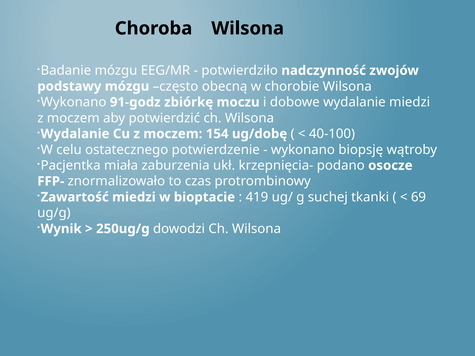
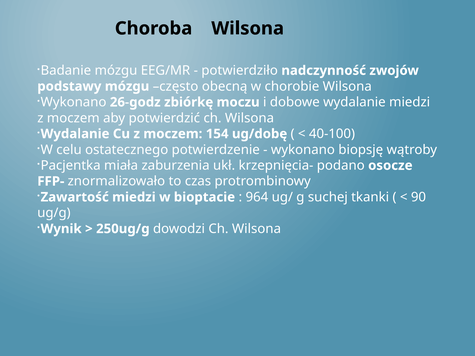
91-godz: 91-godz -> 26-godz
419: 419 -> 964
69: 69 -> 90
